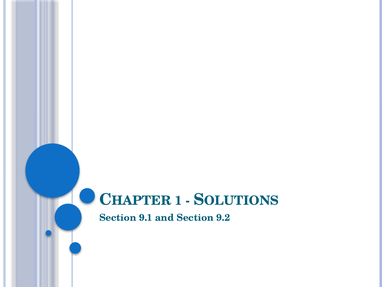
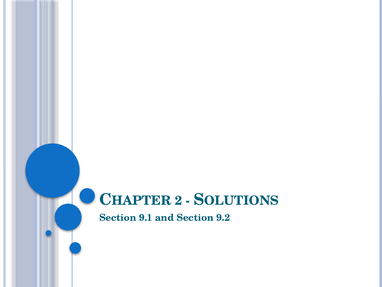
1: 1 -> 2
